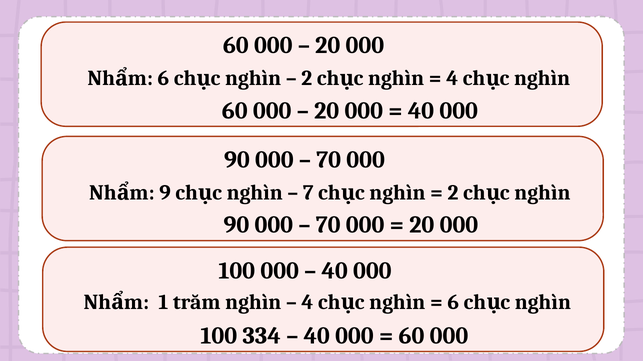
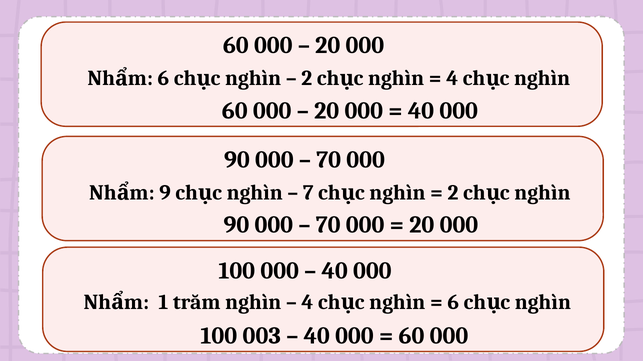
334: 334 -> 003
